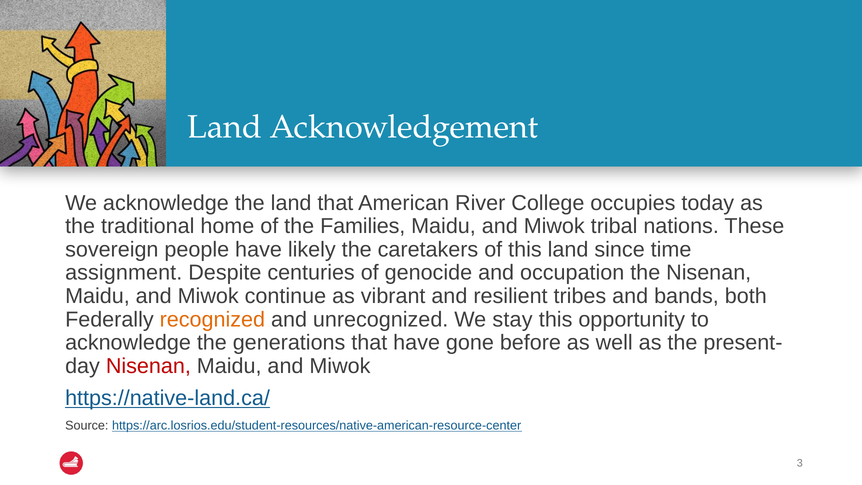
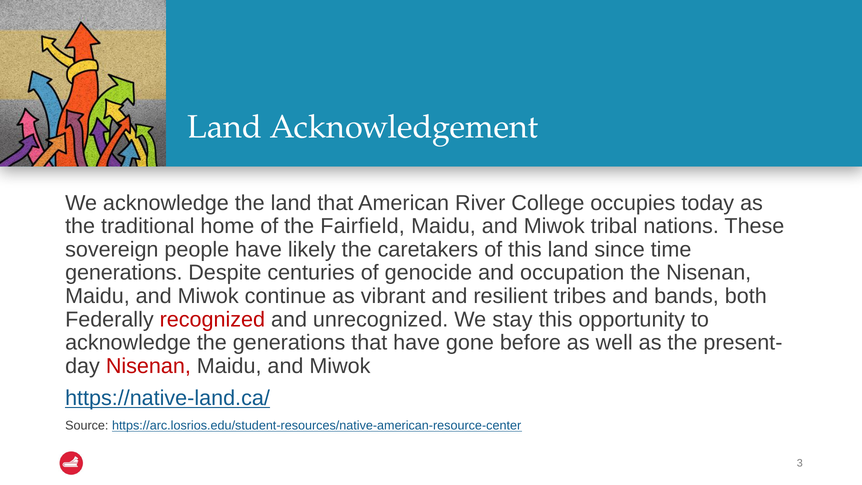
Families: Families -> Fairfield
assignment at (124, 273): assignment -> generations
recognized colour: orange -> red
